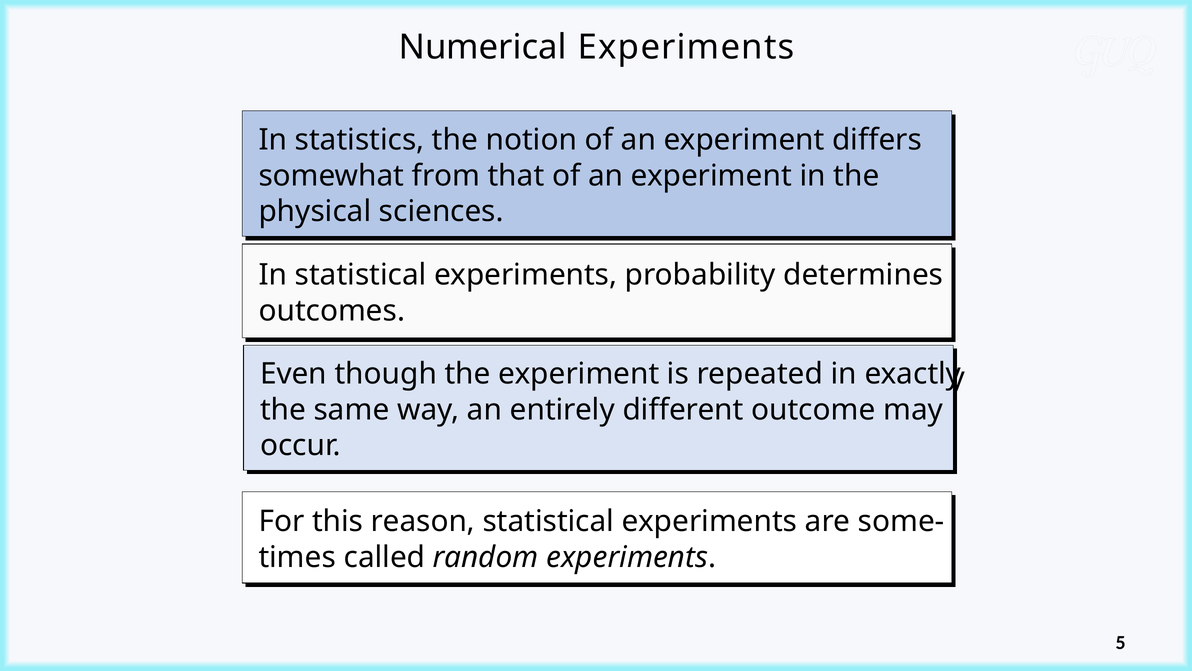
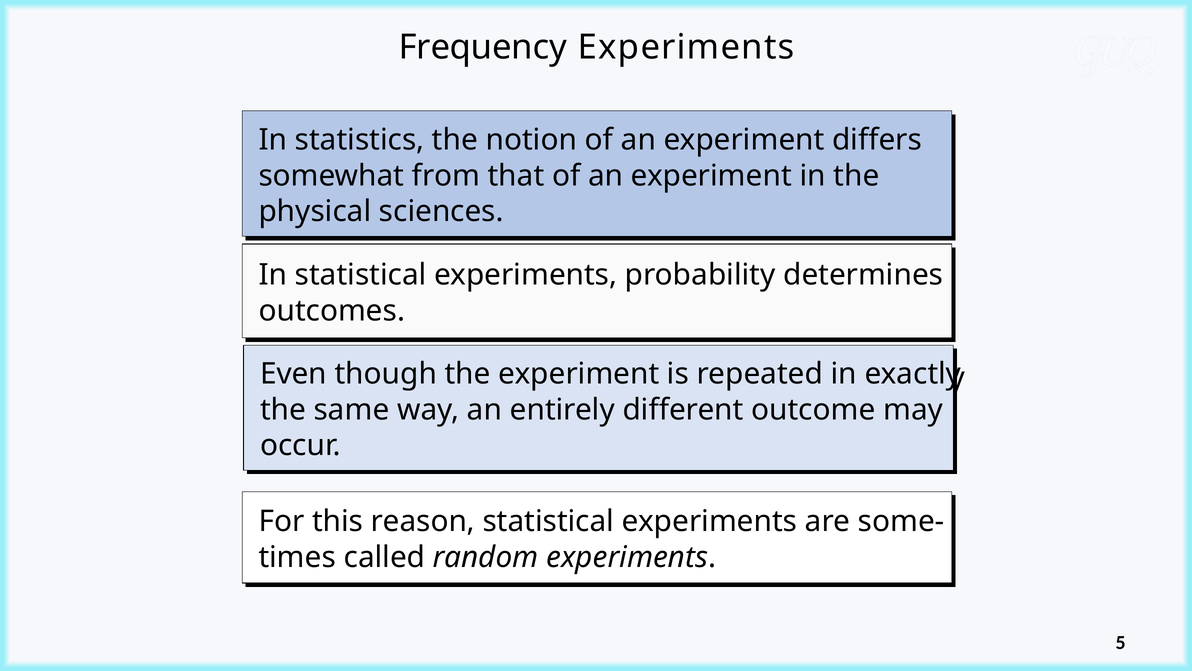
Numerical: Numerical -> Frequency
